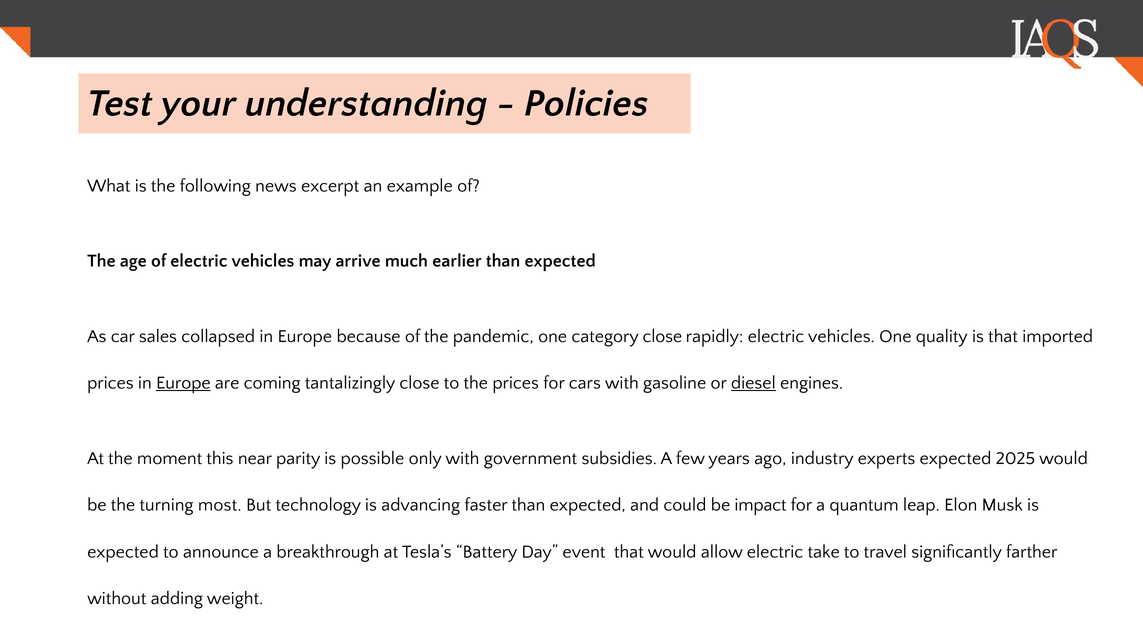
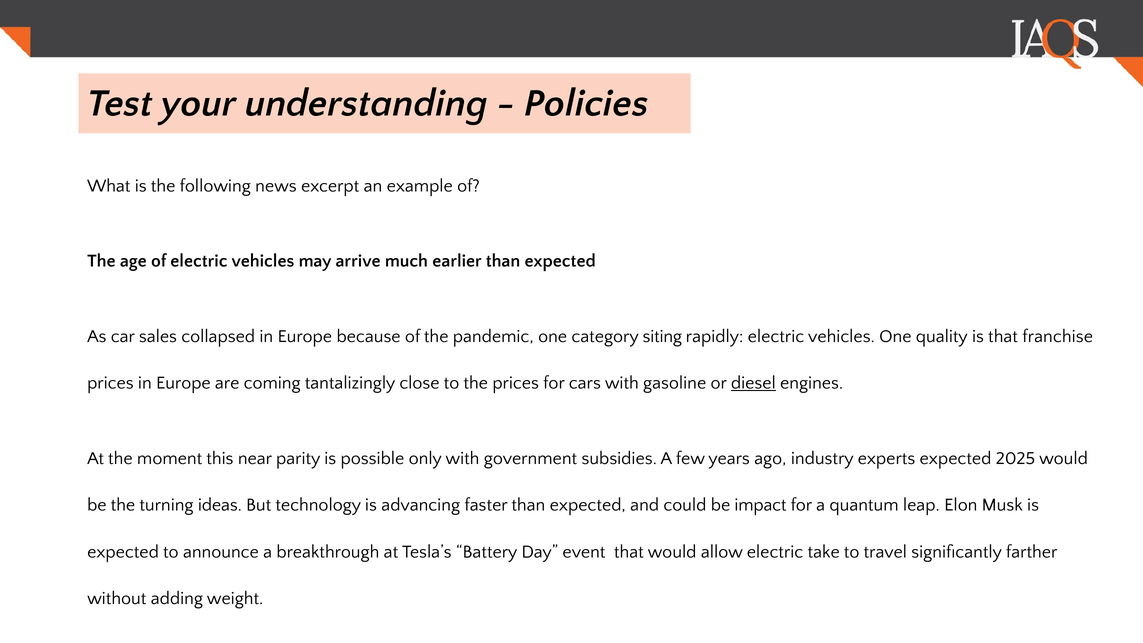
category close: close -> siting
imported: imported -> franchise
Europe at (183, 383) underline: present -> none
most: most -> ideas
